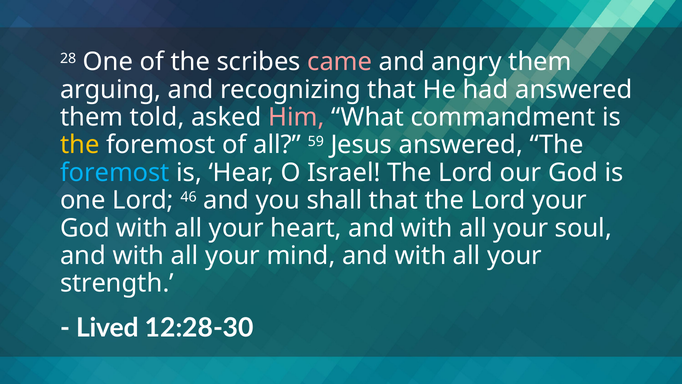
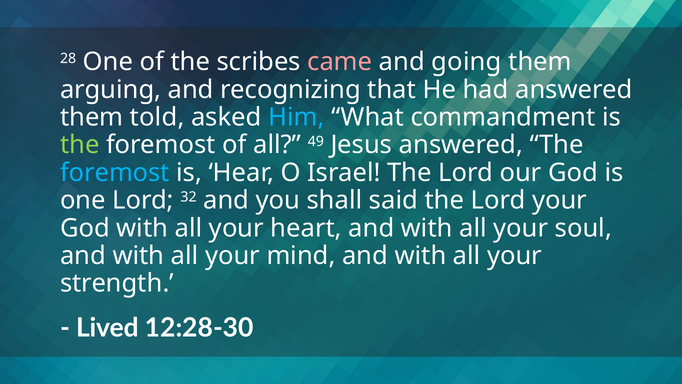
angry: angry -> going
Him colour: pink -> light blue
the at (80, 145) colour: yellow -> light green
59: 59 -> 49
46: 46 -> 32
shall that: that -> said
